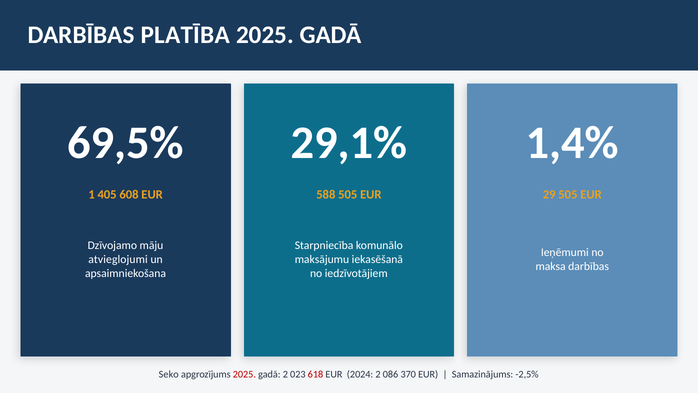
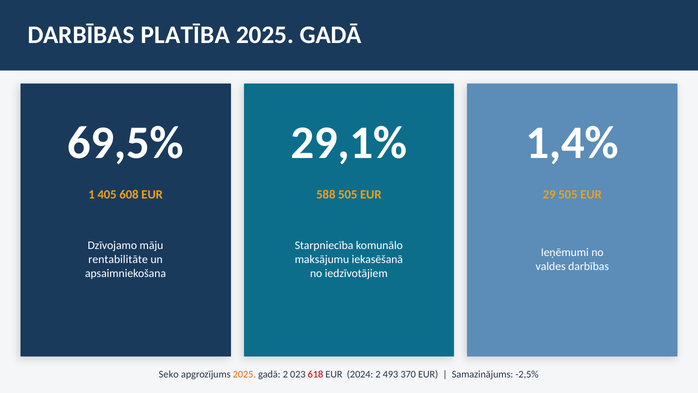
atvieglojumi: atvieglojumi -> rentabilitāte
maksa: maksa -> valdes
2025 at (244, 374) colour: red -> orange
086: 086 -> 493
